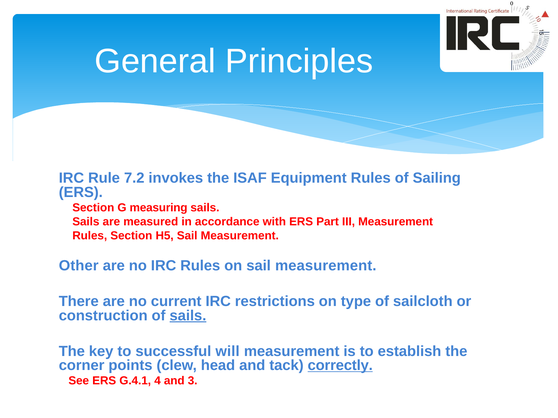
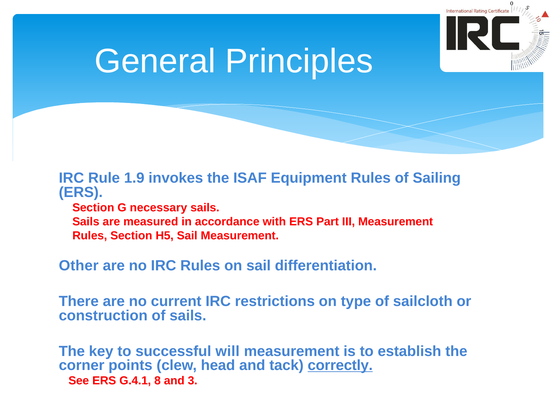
7.2: 7.2 -> 1.9
measuring: measuring -> necessary
on sail measurement: measurement -> differentiation
sails at (188, 316) underline: present -> none
4: 4 -> 8
